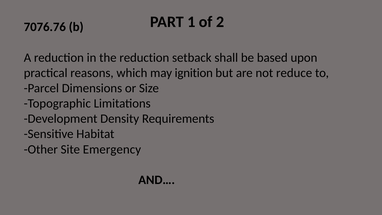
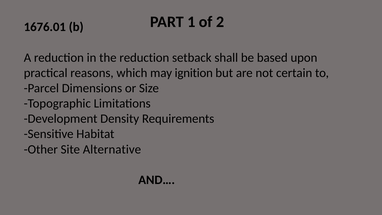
7076.76: 7076.76 -> 1676.01
reduce: reduce -> certain
Emergency: Emergency -> Alternative
